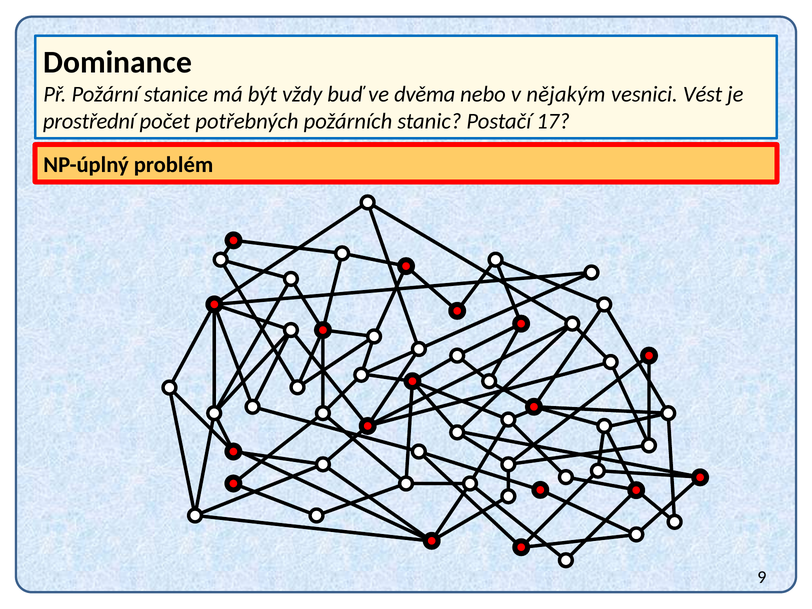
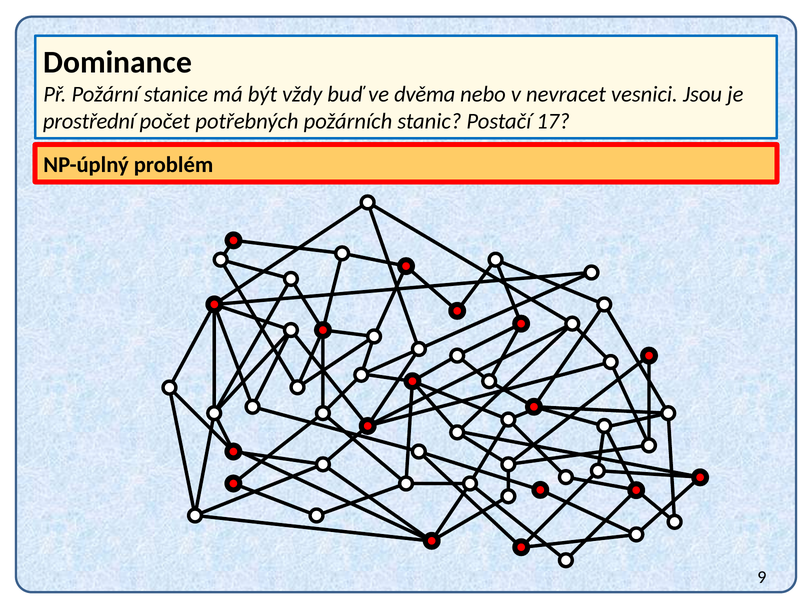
nějakým: nějakým -> nevracet
Vést: Vést -> Jsou
